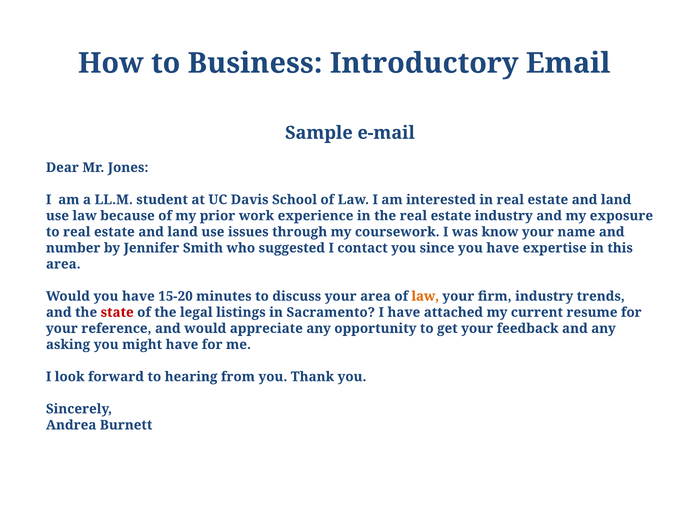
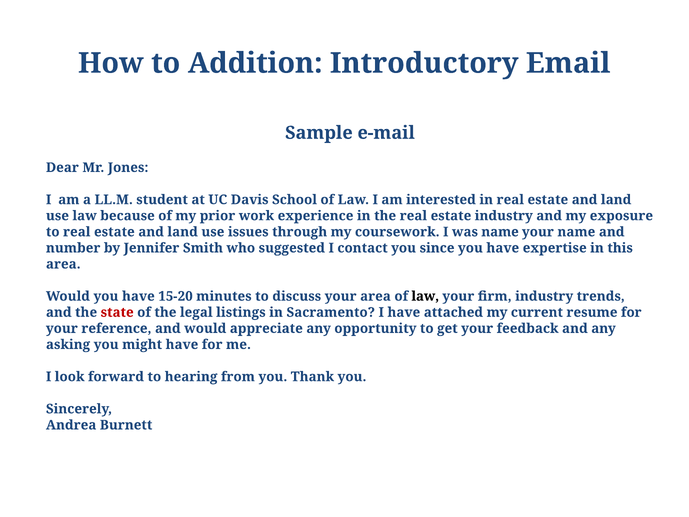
Business: Business -> Addition
was know: know -> name
law at (425, 296) colour: orange -> black
